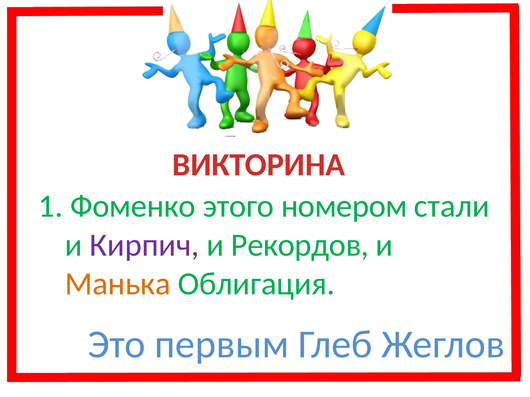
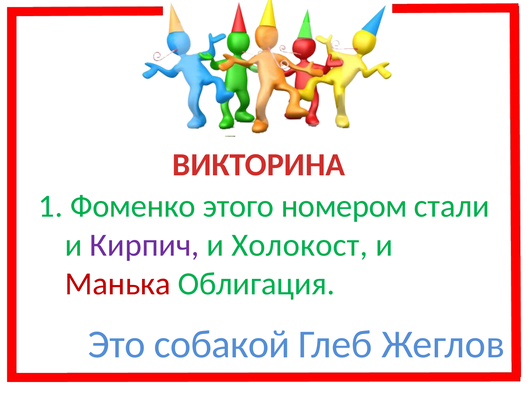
Рекордов: Рекордов -> Холокост
Манька colour: orange -> red
первым: первым -> собакой
